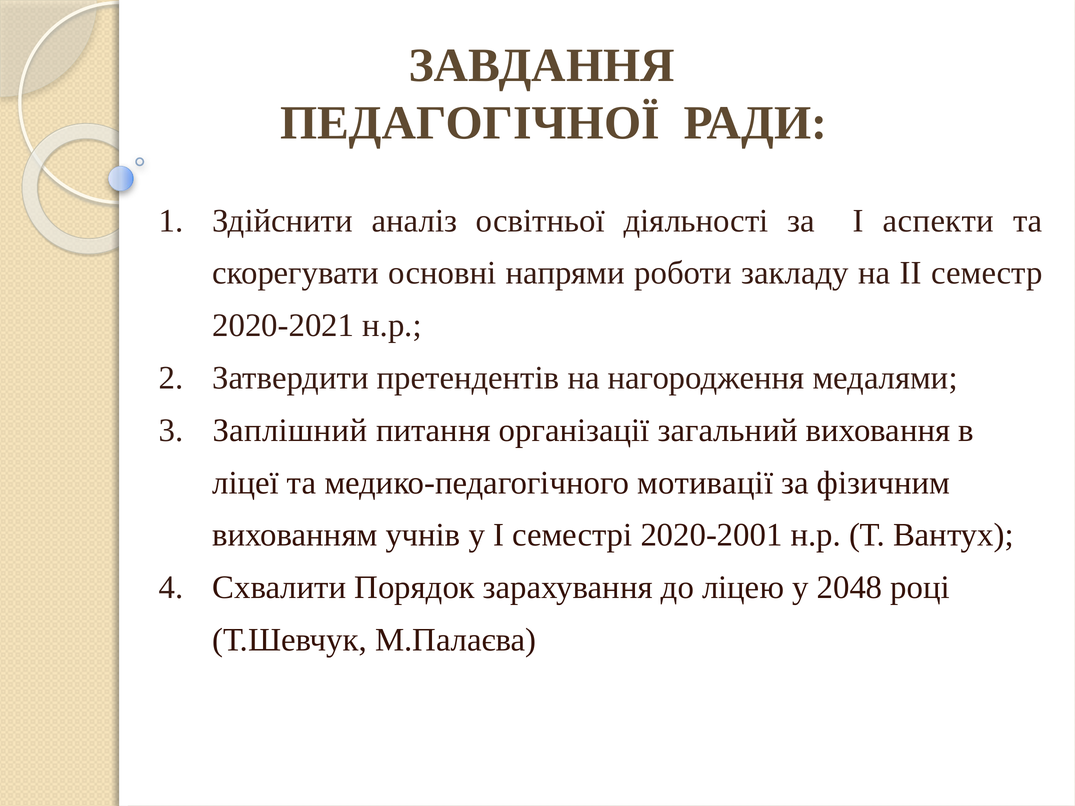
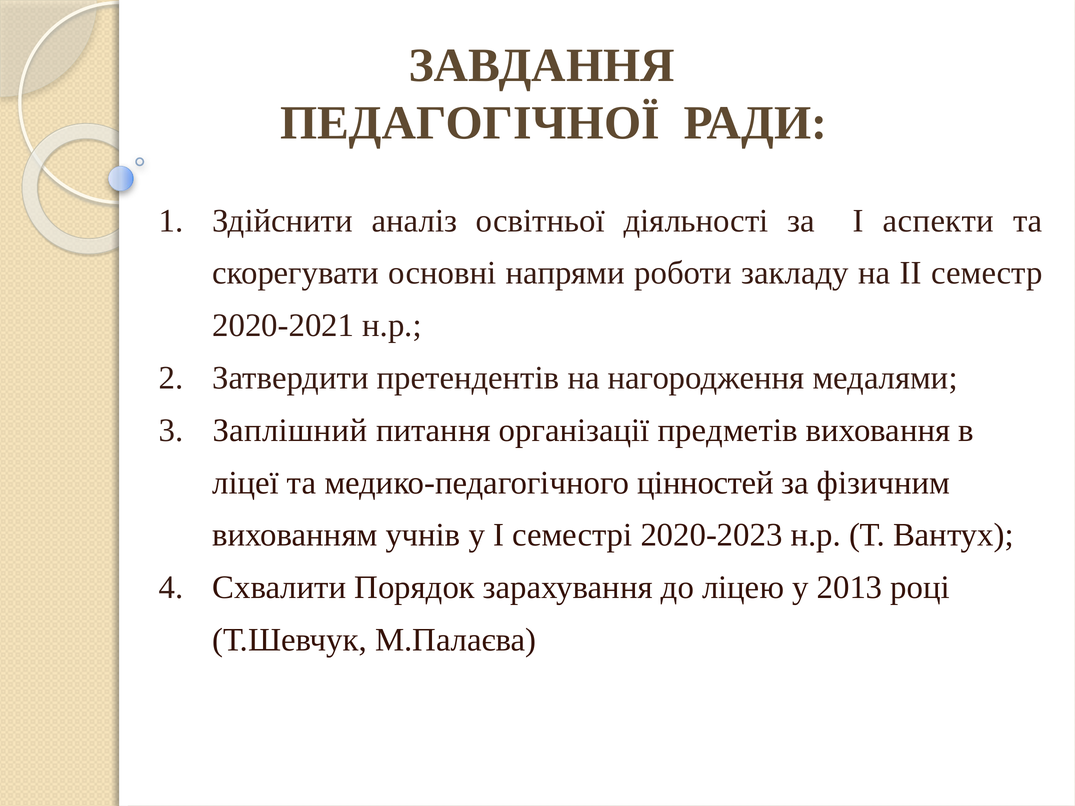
загальний: загальний -> предметів
мотивації: мотивації -> цінностей
2020-2001: 2020-2001 -> 2020-2023
2048: 2048 -> 2013
